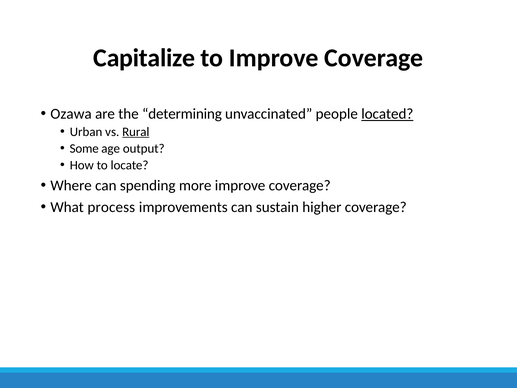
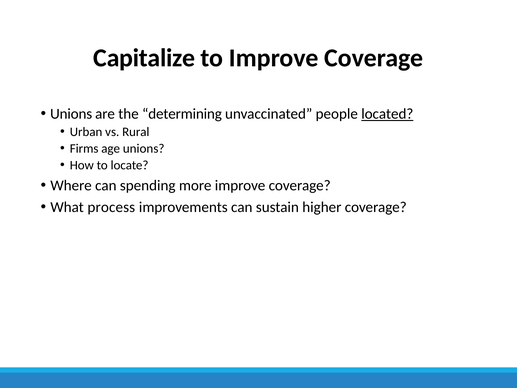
Ozawa at (71, 114): Ozawa -> Unions
Rural underline: present -> none
Some: Some -> Firms
age output: output -> unions
